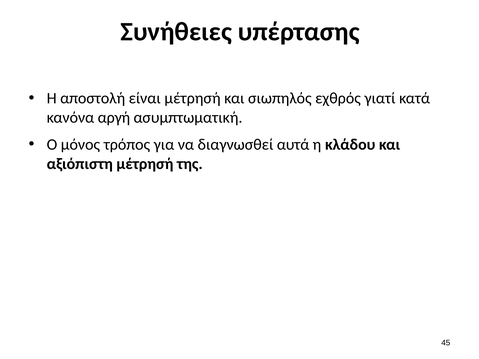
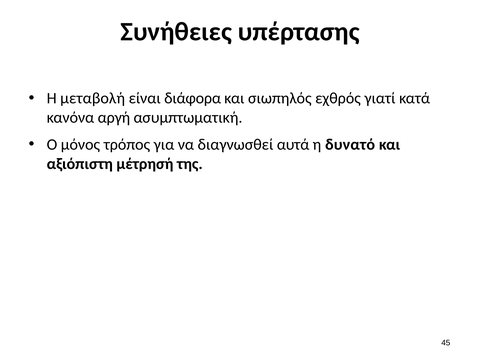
αποστολή: αποστολή -> μεταβολή
είναι μέτρησή: μέτρησή -> διάφορα
κλάδου: κλάδου -> δυνατό
